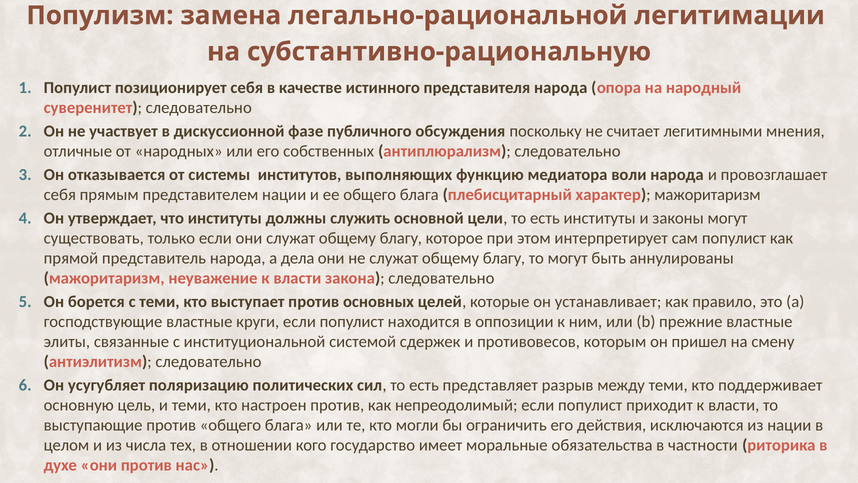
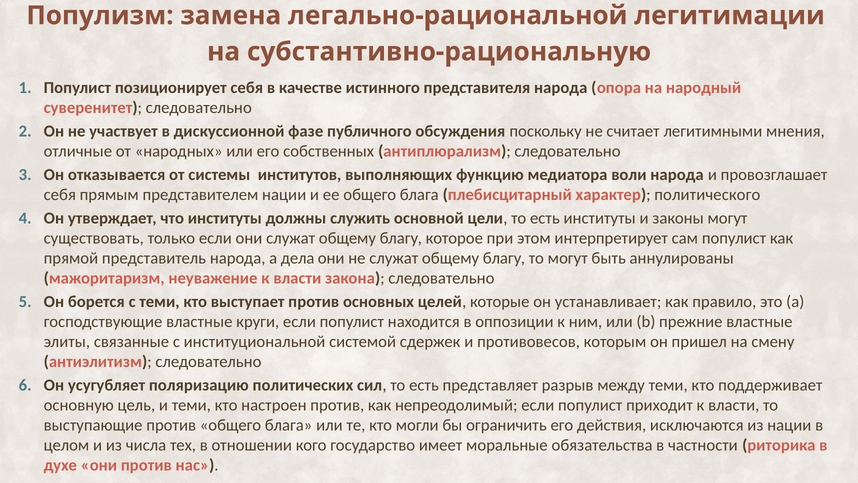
характер мажоритаризм: мажоритаризм -> политического
